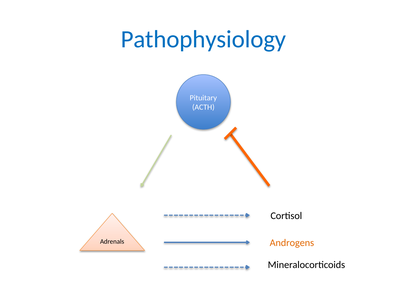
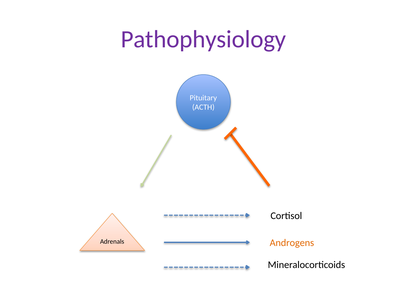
Pathophysiology colour: blue -> purple
